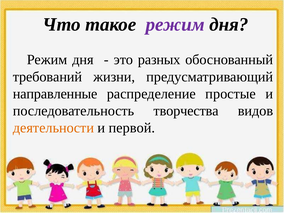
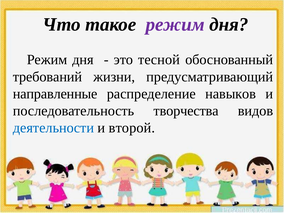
разных: разных -> тесной
простые: простые -> навыков
деятельности colour: orange -> blue
первой: первой -> второй
